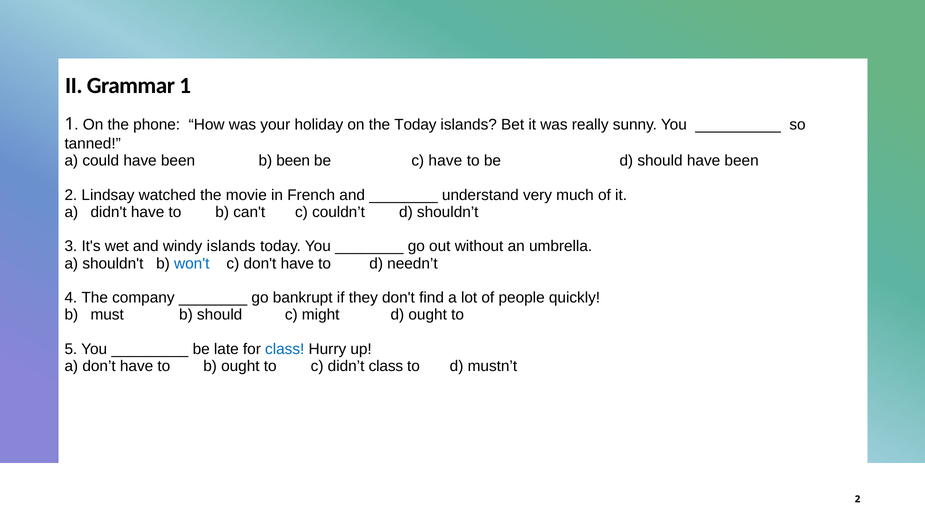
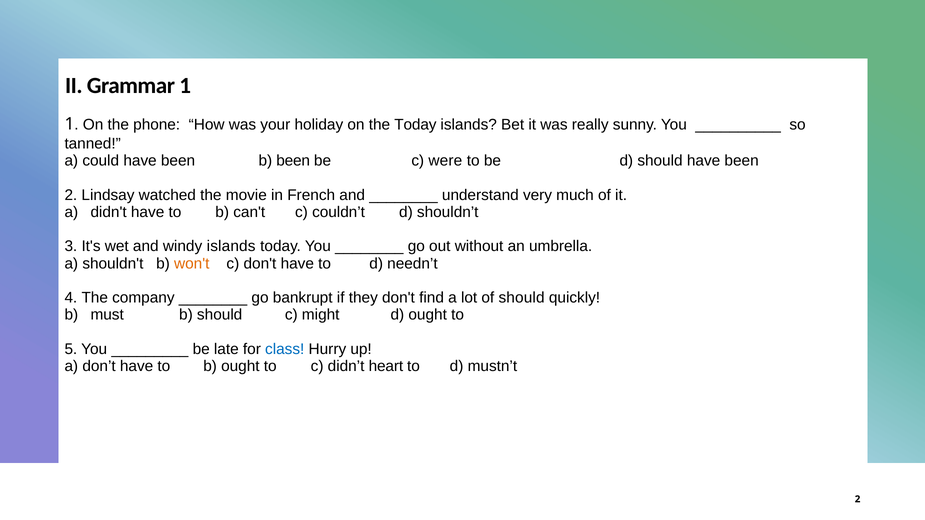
c have: have -> were
won't colour: blue -> orange
of people: people -> should
didn’t class: class -> heart
